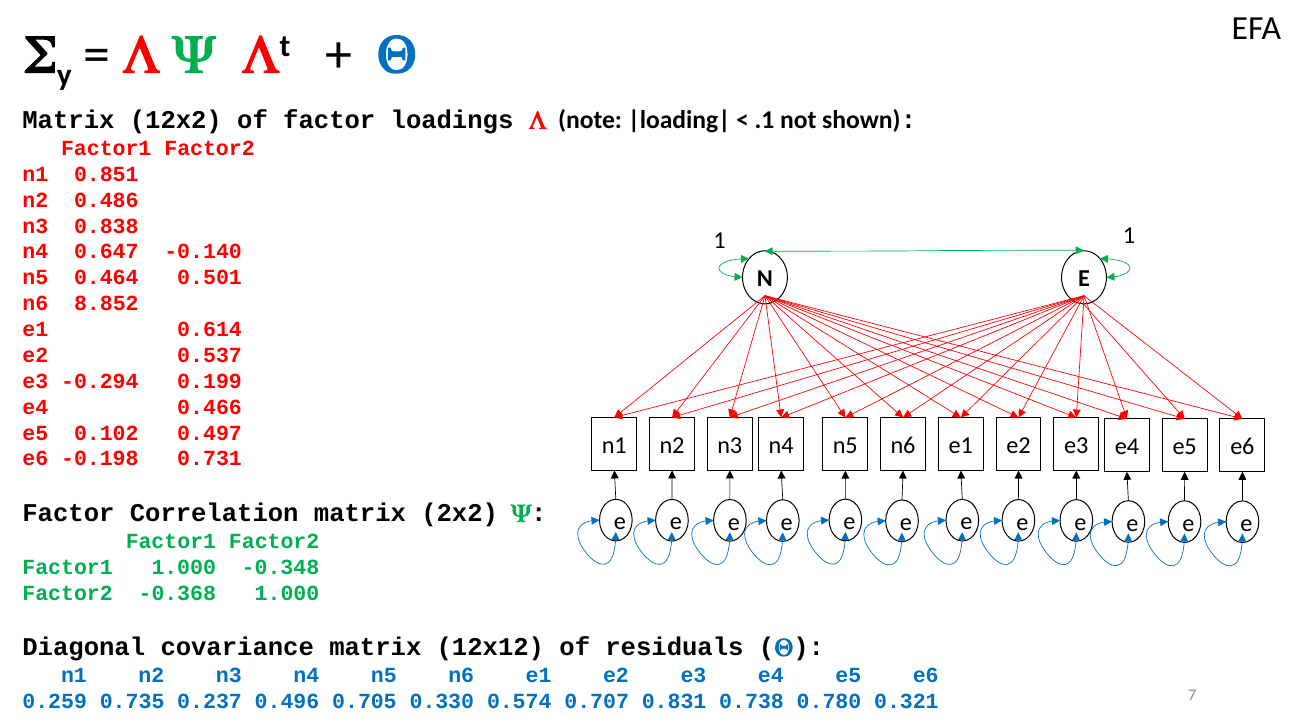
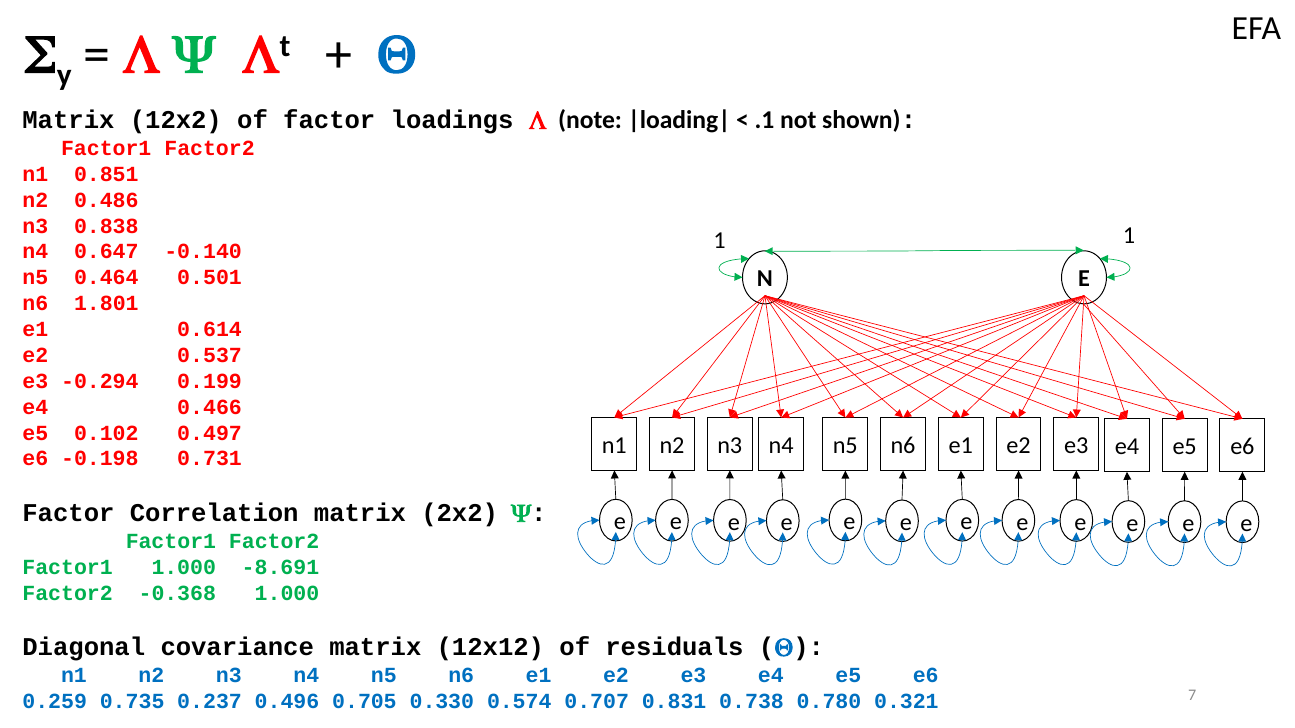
8.852: 8.852 -> 1.801
-0.348: -0.348 -> -8.691
